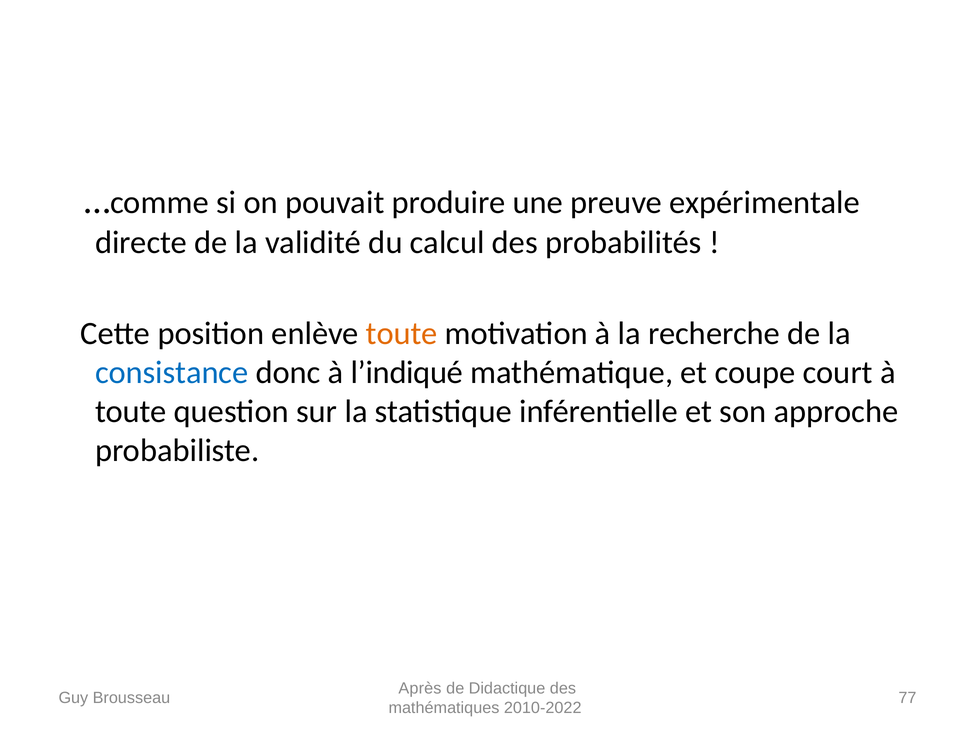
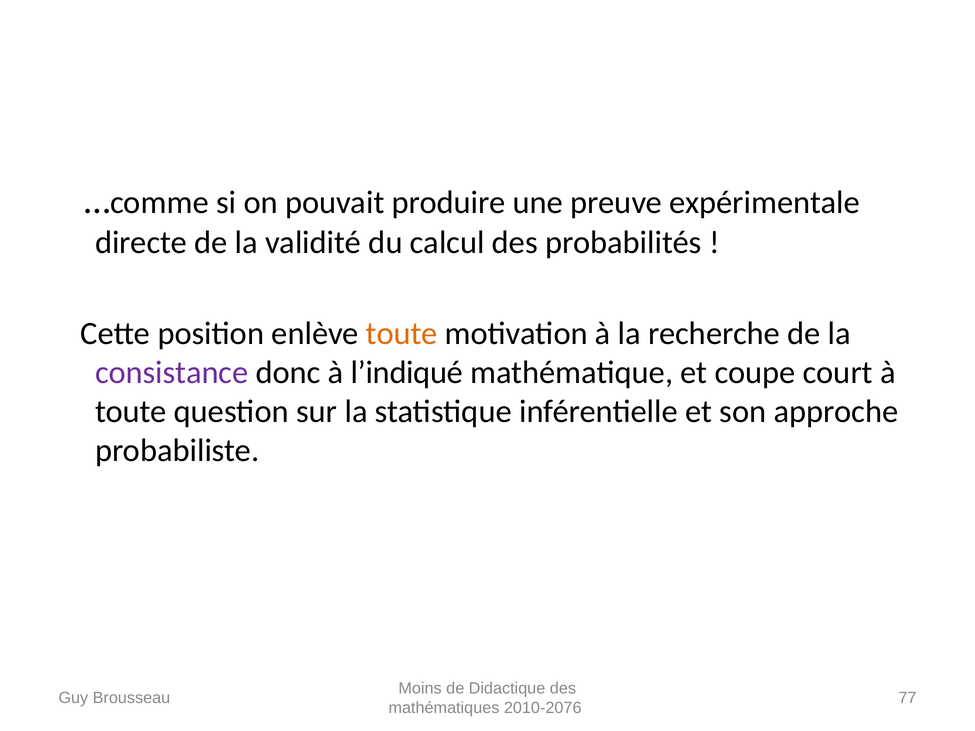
consistance colour: blue -> purple
Après: Après -> Moins
2010-2022: 2010-2022 -> 2010-2076
